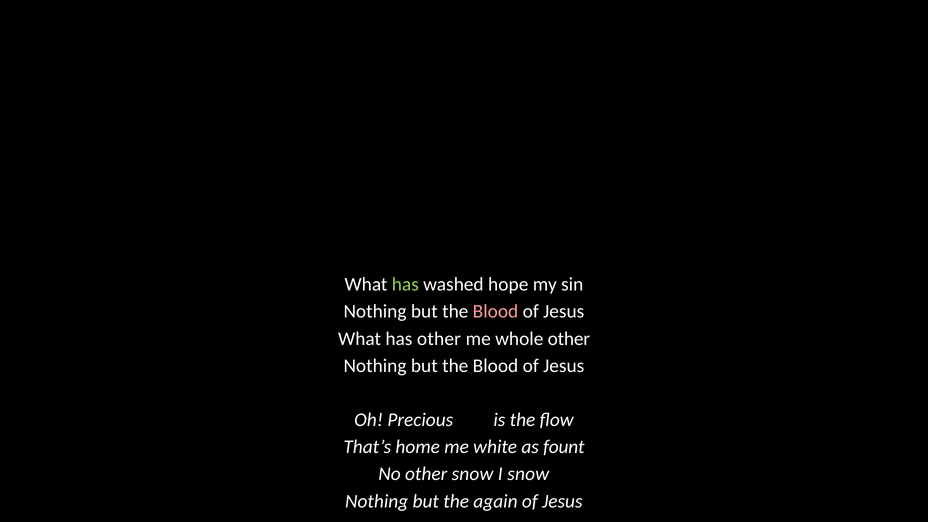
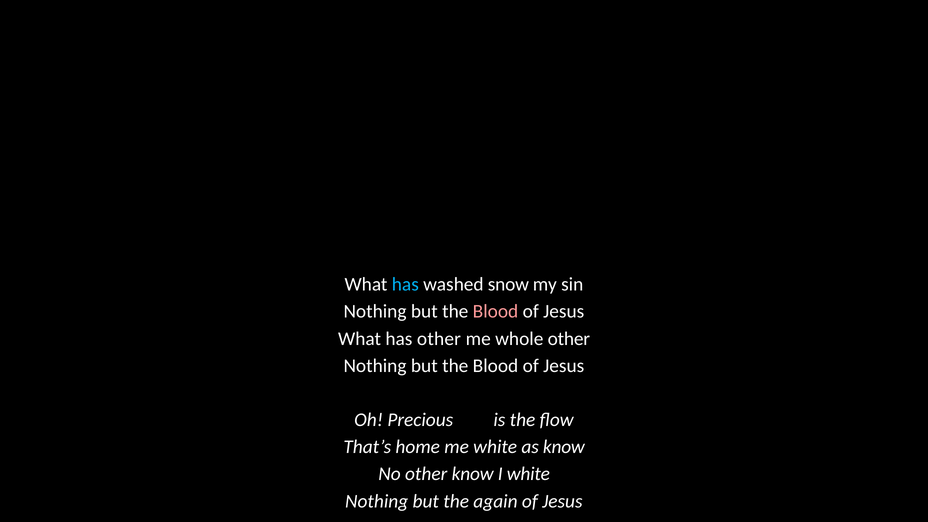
has at (405, 285) colour: light green -> light blue
hope: hope -> snow
as fount: fount -> know
other snow: snow -> know
I snow: snow -> white
